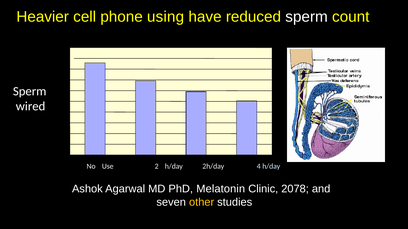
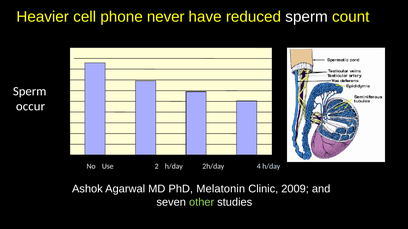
using: using -> never
wired: wired -> occur
2078: 2078 -> 2009
other colour: yellow -> light green
